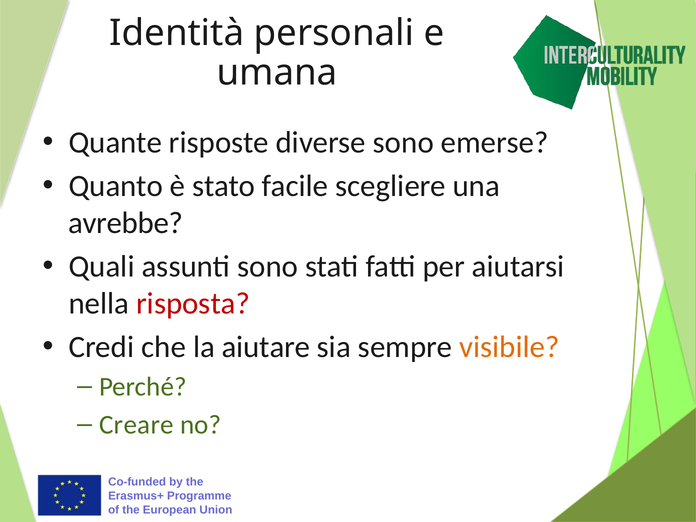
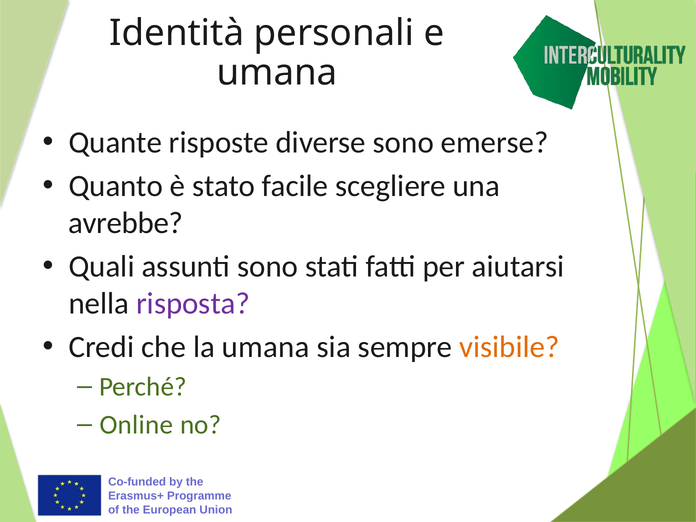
risposta colour: red -> purple
la aiutare: aiutare -> umana
Creare: Creare -> Online
